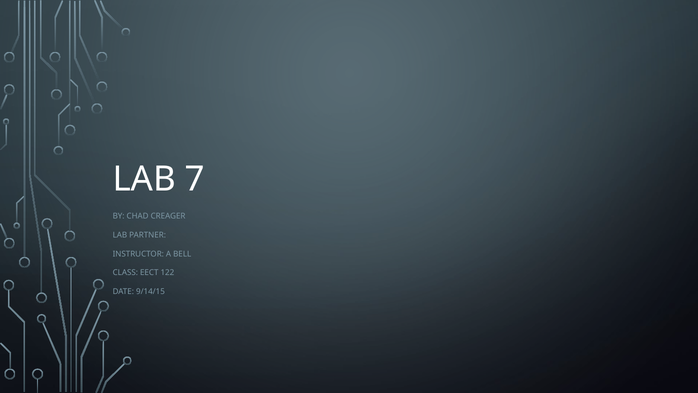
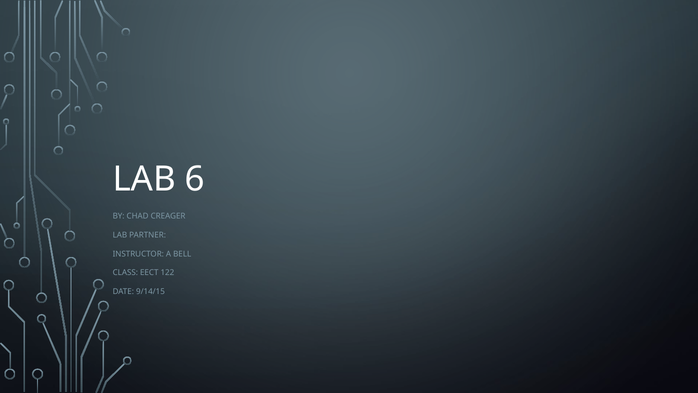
7: 7 -> 6
